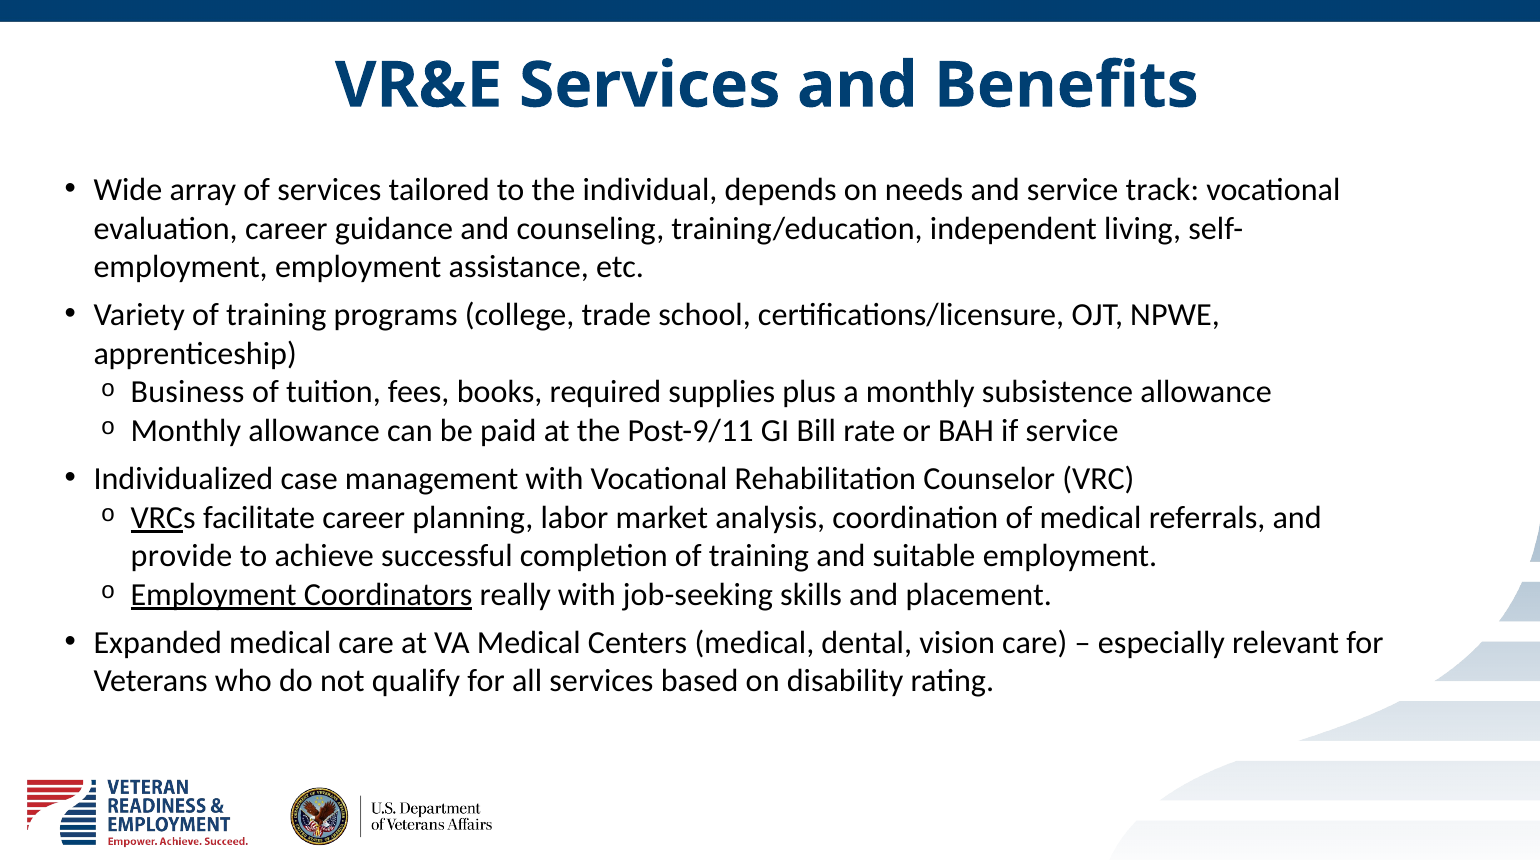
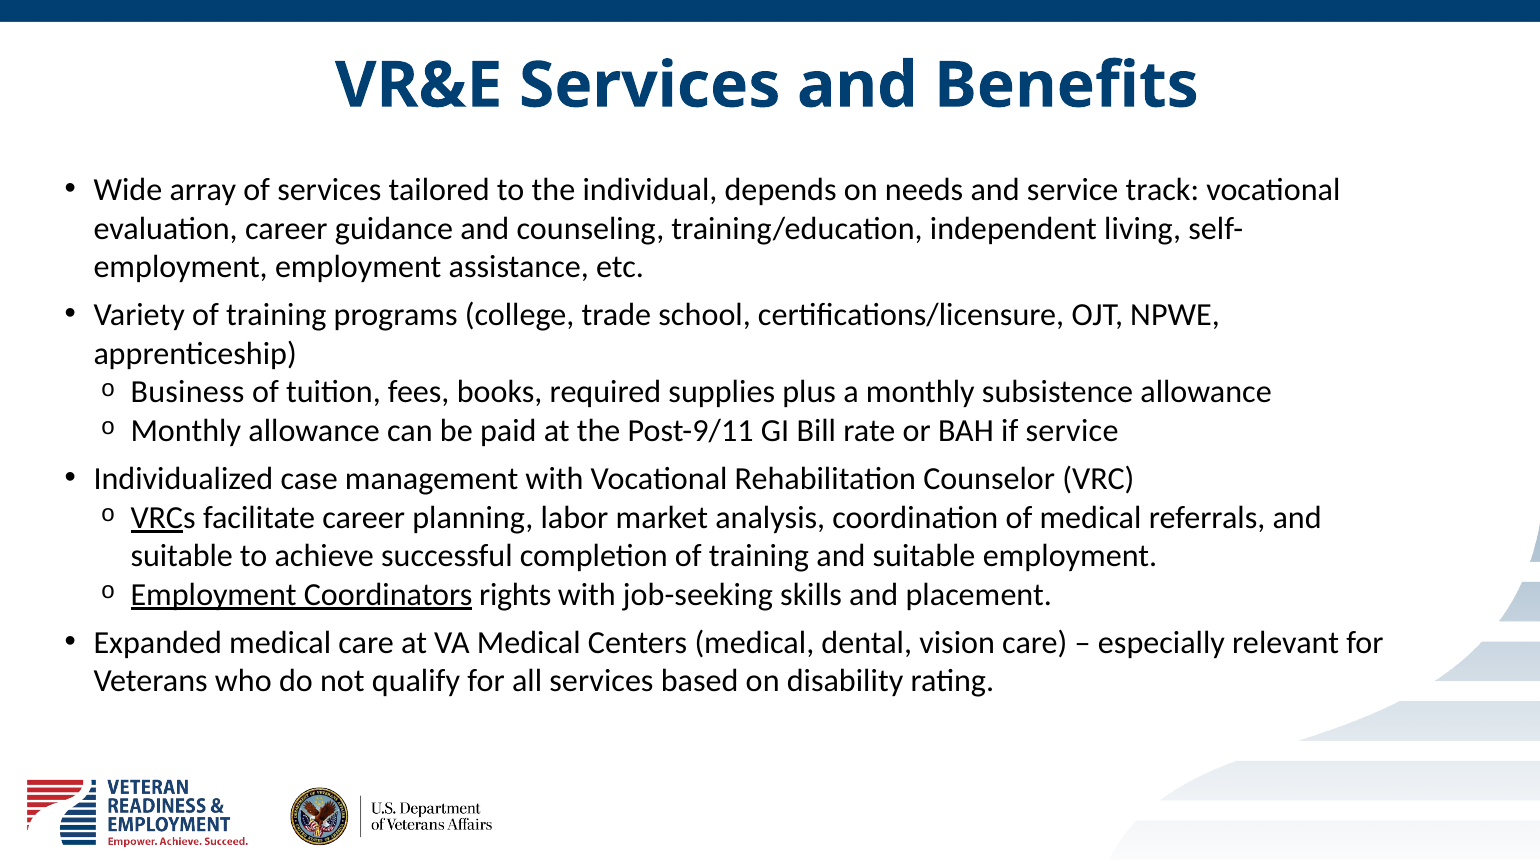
provide at (181, 556): provide -> suitable
really: really -> rights
